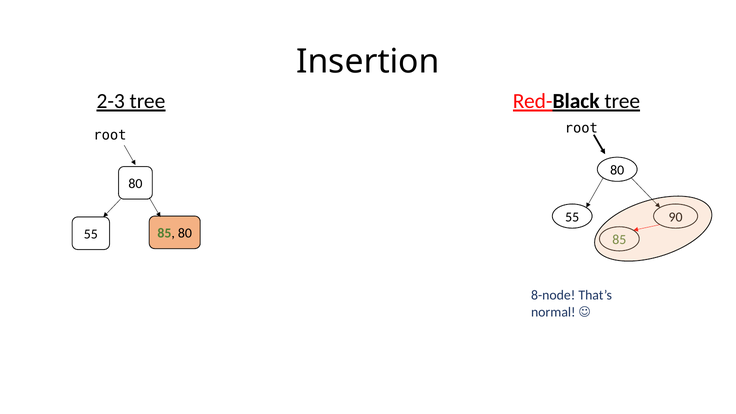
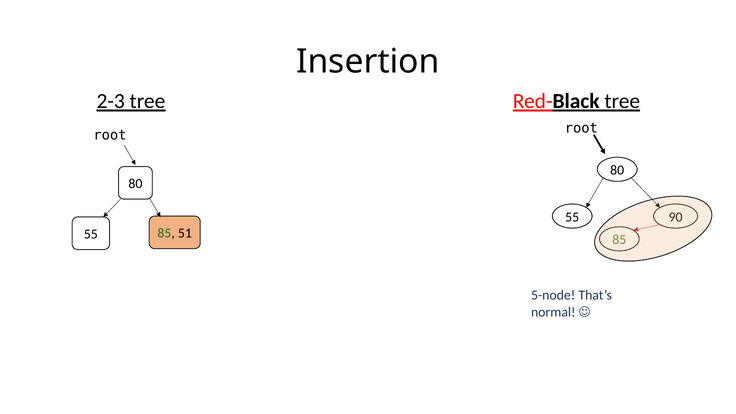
85 80: 80 -> 51
8-node: 8-node -> 5-node
